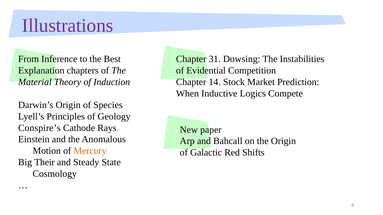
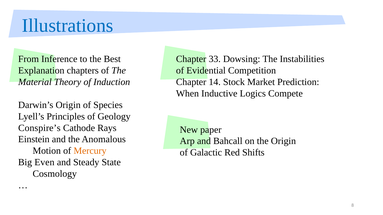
Illustrations colour: purple -> blue
31: 31 -> 33
Their: Their -> Even
